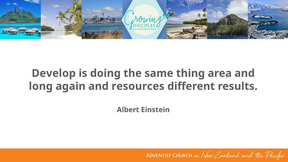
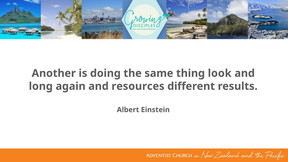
Develop: Develop -> Another
area: area -> look
